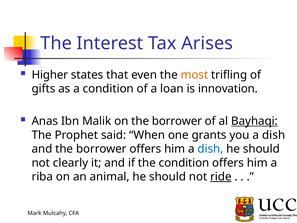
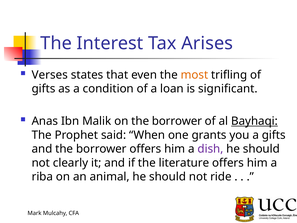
Higher: Higher -> Verses
innovation: innovation -> significant
you a dish: dish -> gifts
dish at (210, 149) colour: blue -> purple
the condition: condition -> literature
ride underline: present -> none
